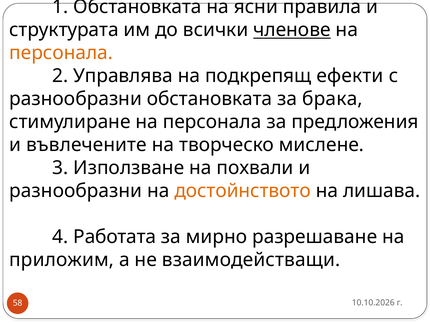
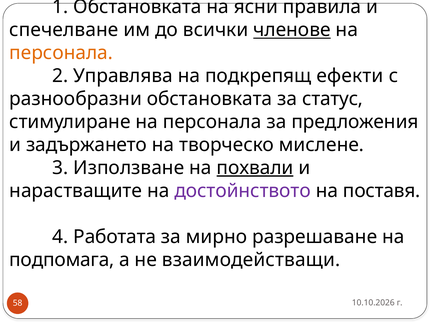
структурата: структурата -> спечелване
брака: брака -> статус
въвлечените: въвлечените -> задържането
похвали underline: none -> present
разнообразни at (76, 190): разнообразни -> нарастващите
достойнството colour: orange -> purple
лишава: лишава -> поставя
приложим: приложим -> подпомага
